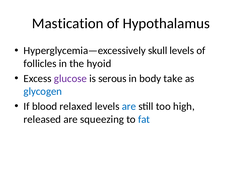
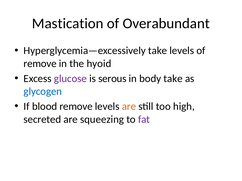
Hypothalamus: Hypothalamus -> Overabundant
Hyperglycemia—excessively skull: skull -> take
follicles at (40, 64): follicles -> remove
blood relaxed: relaxed -> remove
are at (129, 107) colour: blue -> orange
released: released -> secreted
fat colour: blue -> purple
